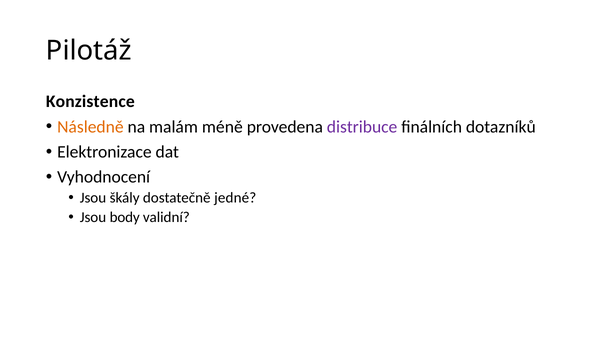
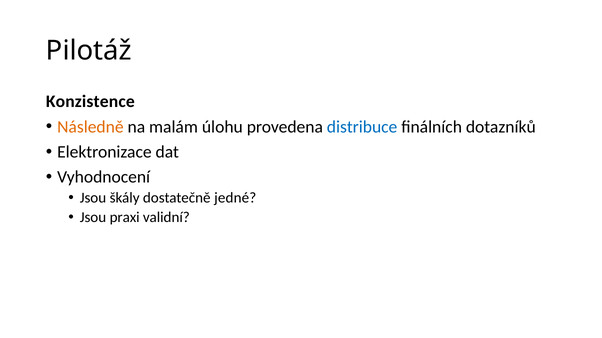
méně: méně -> úlohu
distribuce colour: purple -> blue
body: body -> praxi
